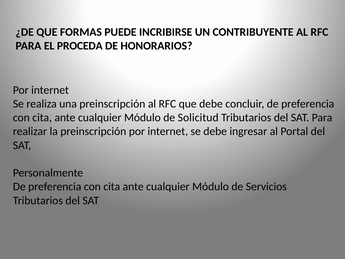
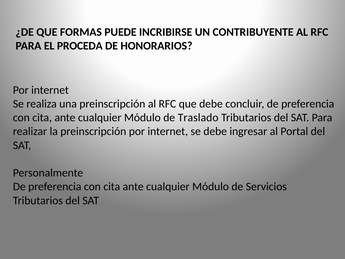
Solicitud: Solicitud -> Traslado
